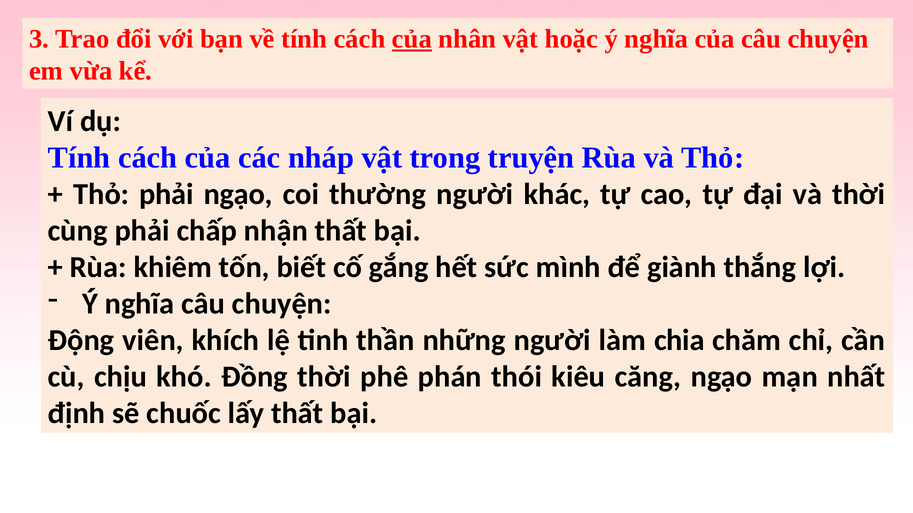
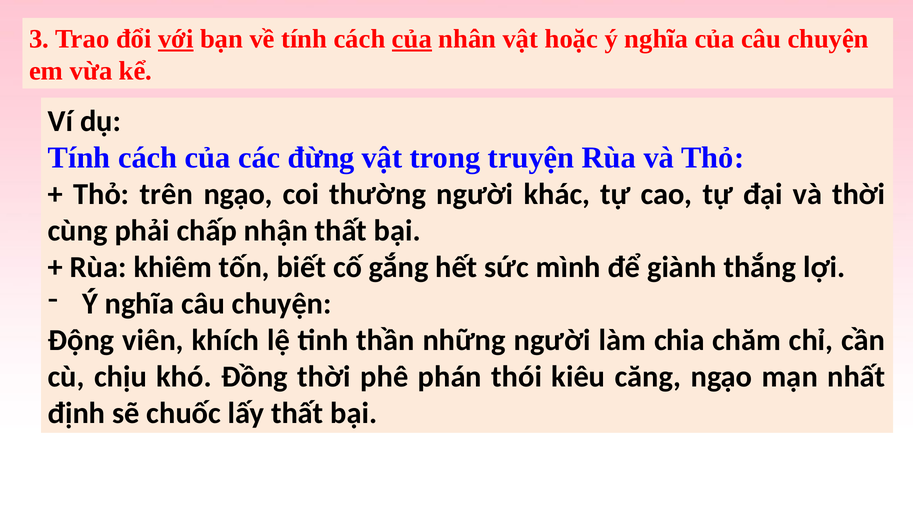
với underline: none -> present
nháp: nháp -> đừng
Thỏ phải: phải -> trên
